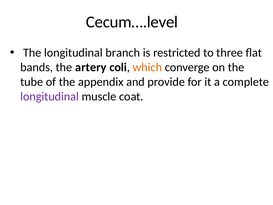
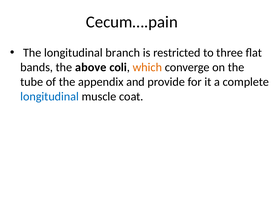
Cecum….level: Cecum….level -> Cecum….pain
artery: artery -> above
longitudinal at (50, 96) colour: purple -> blue
